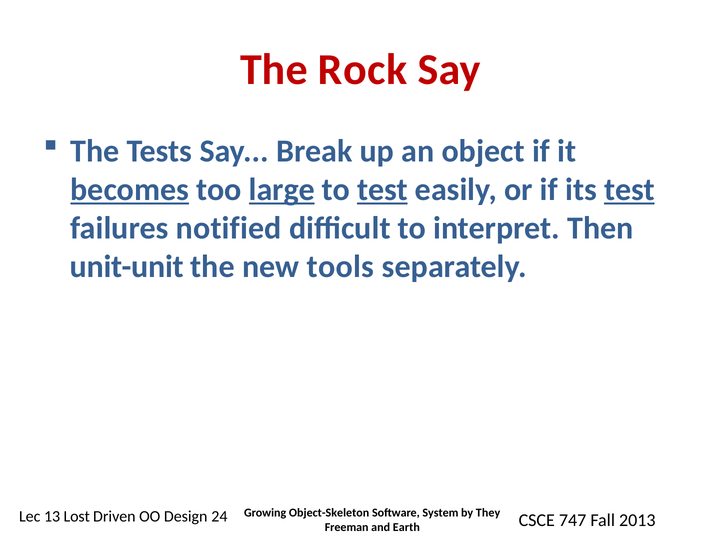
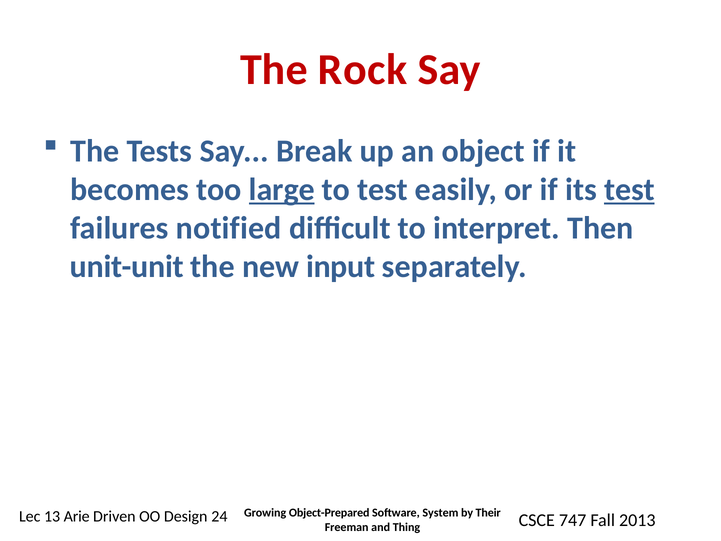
becomes underline: present -> none
test at (382, 190) underline: present -> none
tools: tools -> input
Object-Skeleton: Object-Skeleton -> Object-Prepared
They: They -> Their
Lost: Lost -> Arie
Earth: Earth -> Thing
